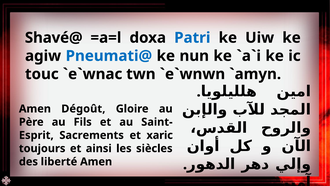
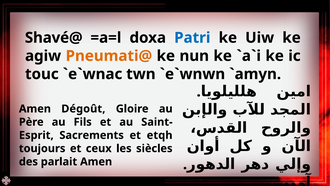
Pneumati@ colour: blue -> orange
xaric: xaric -> etqh
ainsi: ainsi -> ceux
liberté: liberté -> parlait
